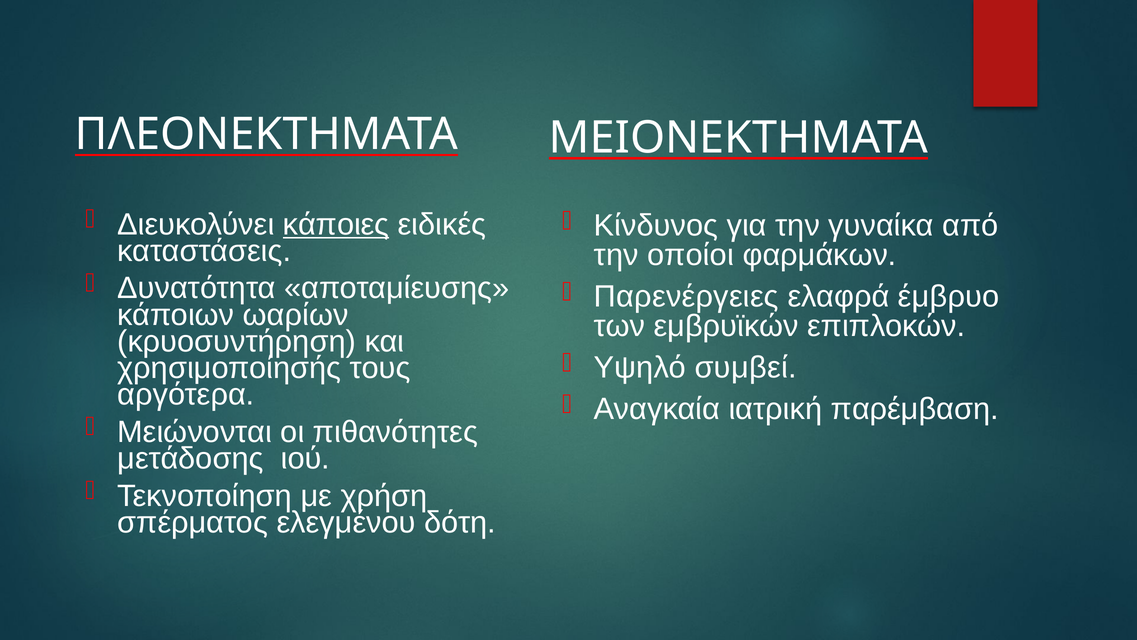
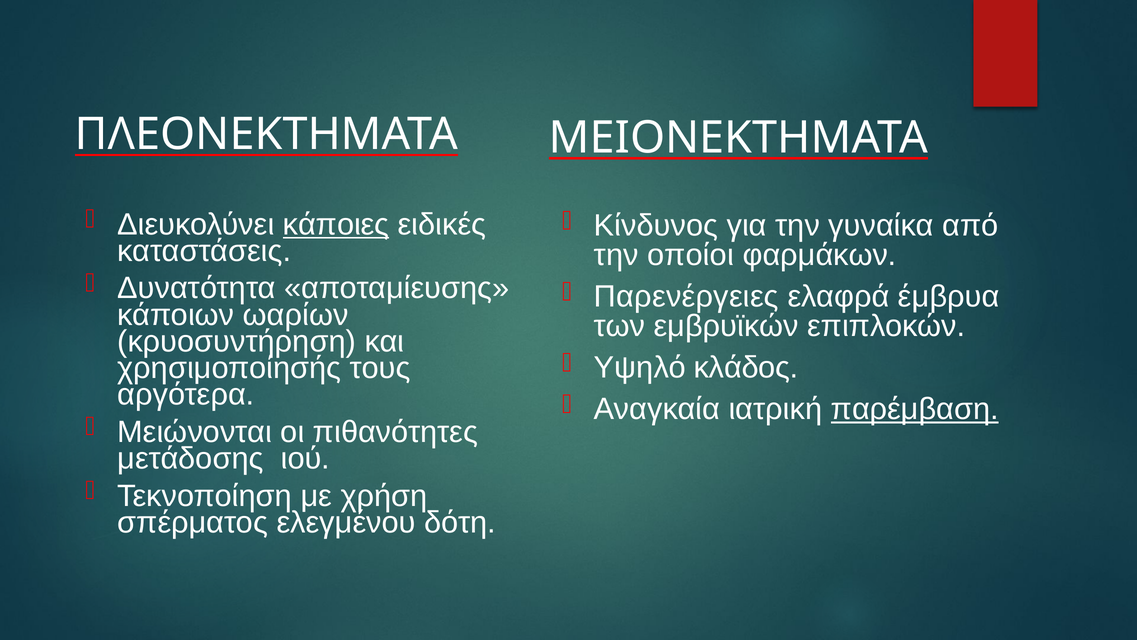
έμβρυο: έμβρυο -> έμβρυα
συμβεί: συμβεί -> κλάδος
παρέμβαση underline: none -> present
